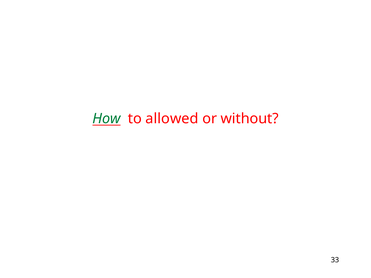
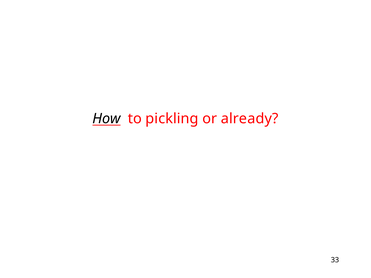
How colour: green -> black
allowed: allowed -> pickling
without: without -> already
